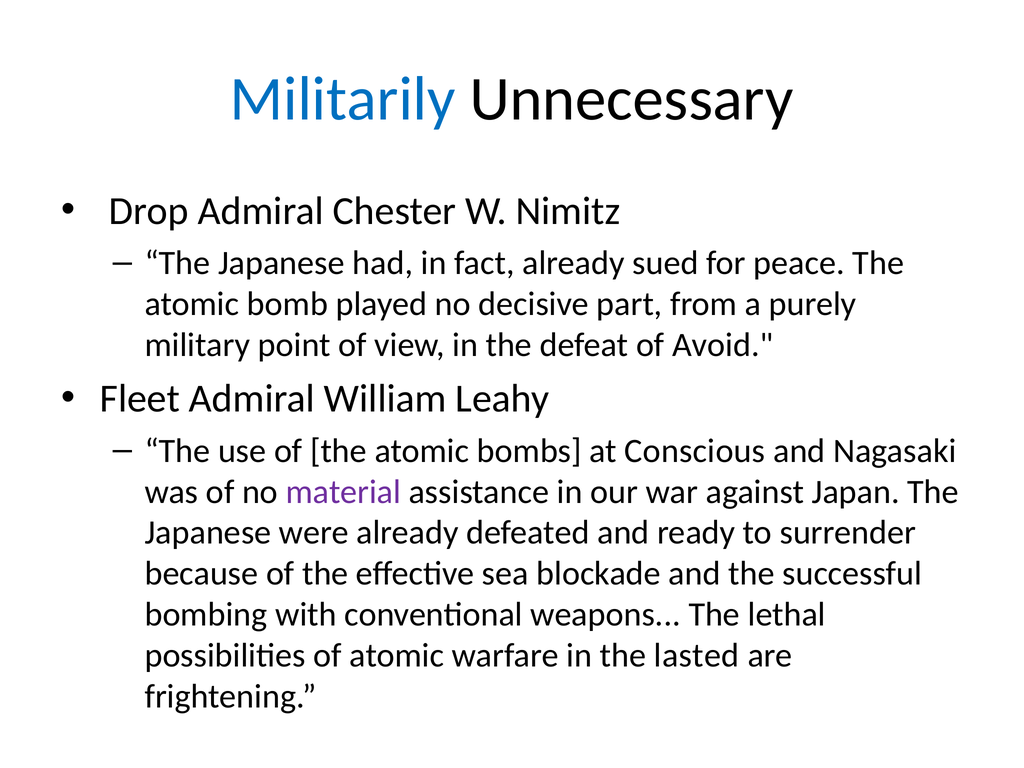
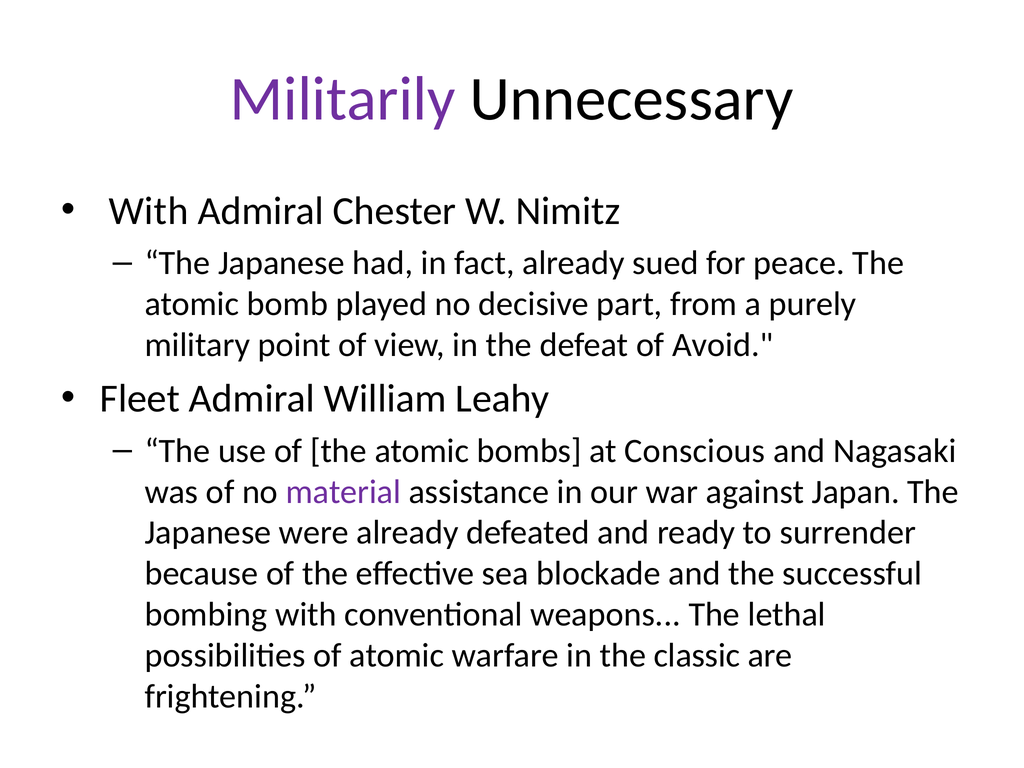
Militarily colour: blue -> purple
Drop at (149, 211): Drop -> With
lasted: lasted -> classic
